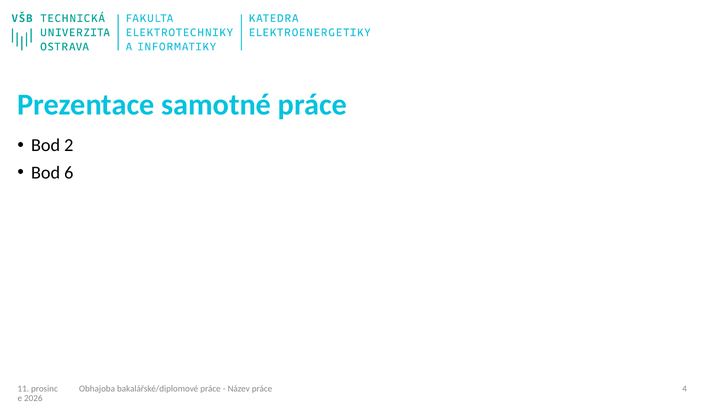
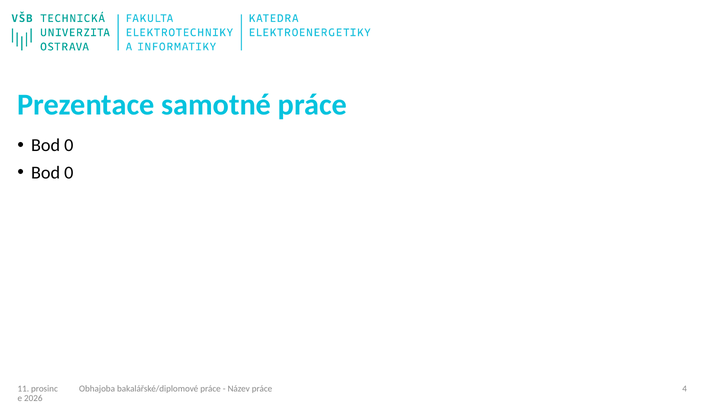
2 at (69, 145): 2 -> 0
6 at (69, 173): 6 -> 0
